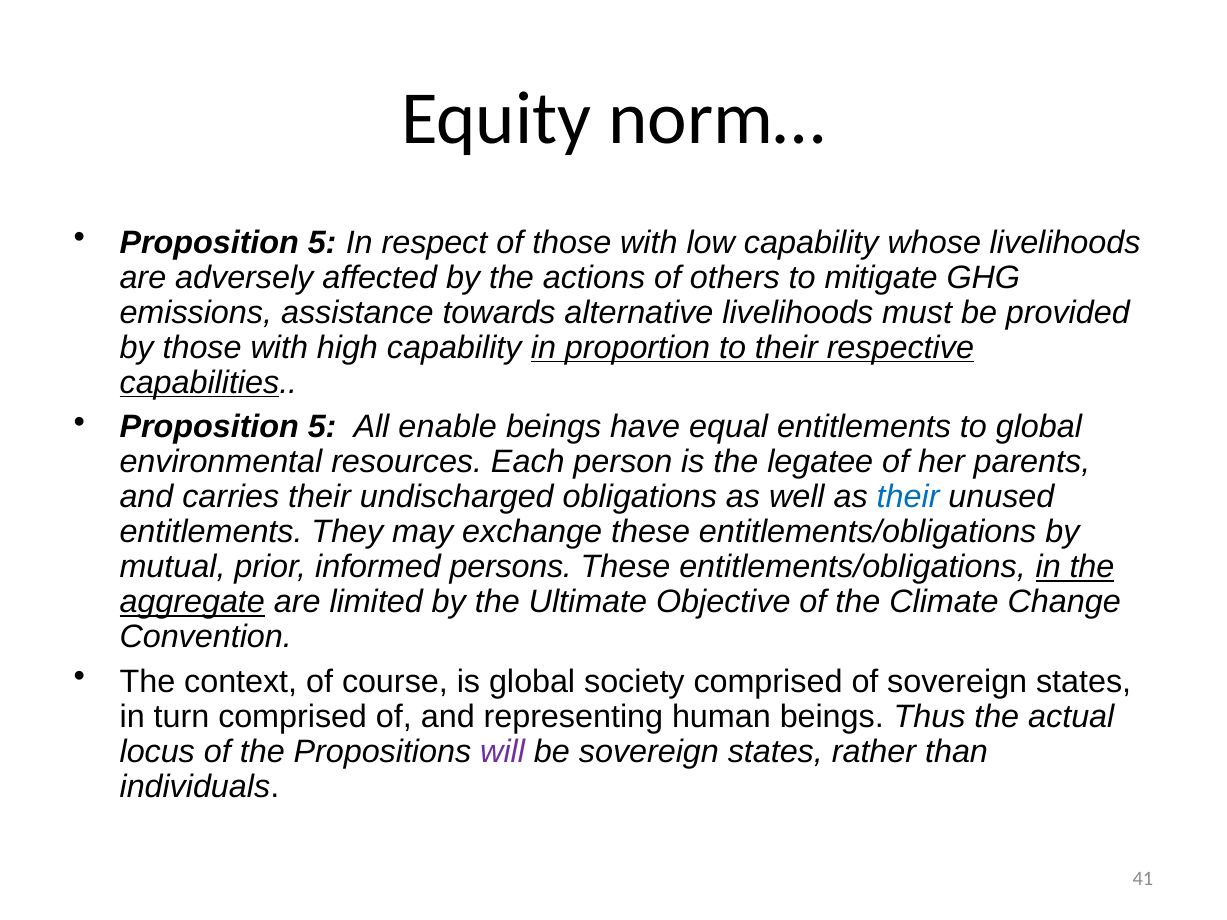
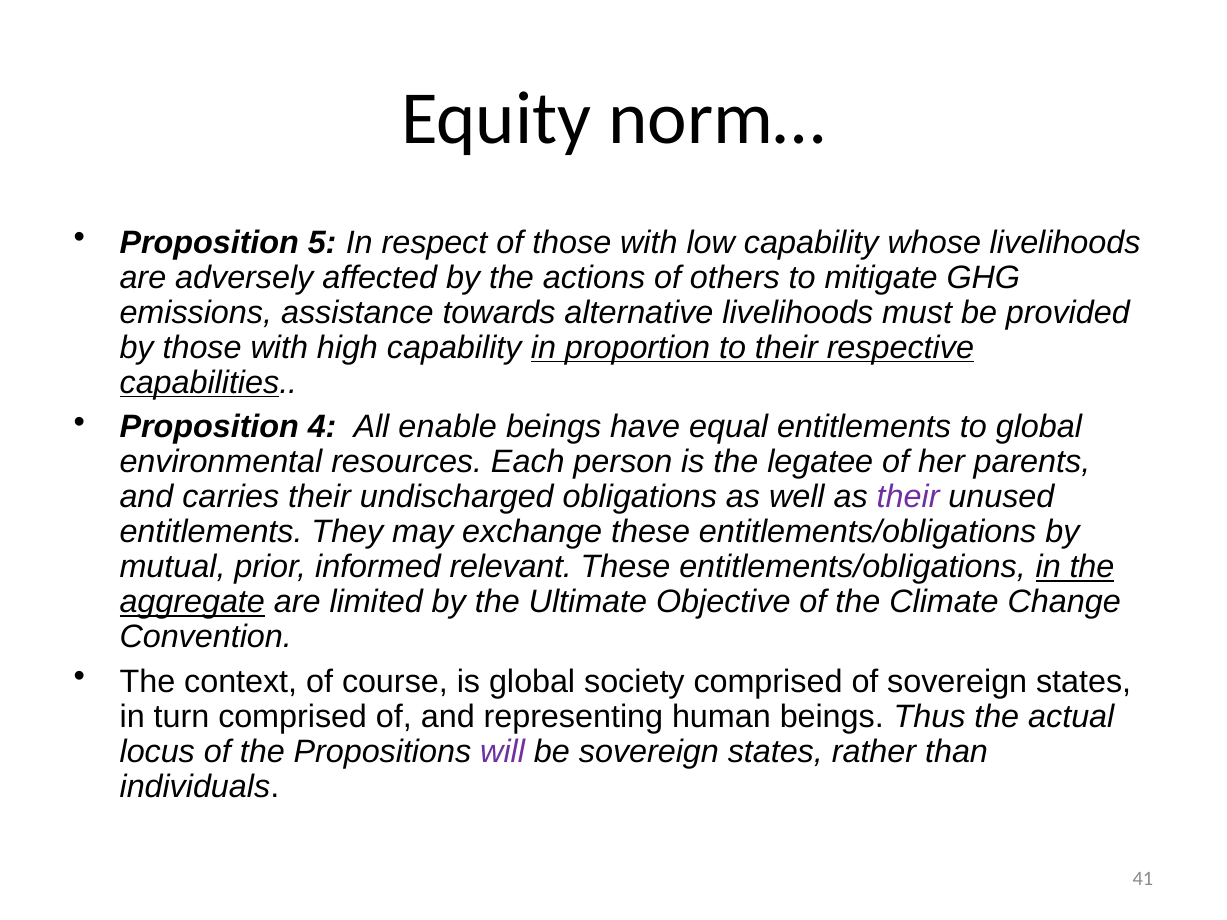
5 at (322, 427): 5 -> 4
their at (908, 497) colour: blue -> purple
persons: persons -> relevant
